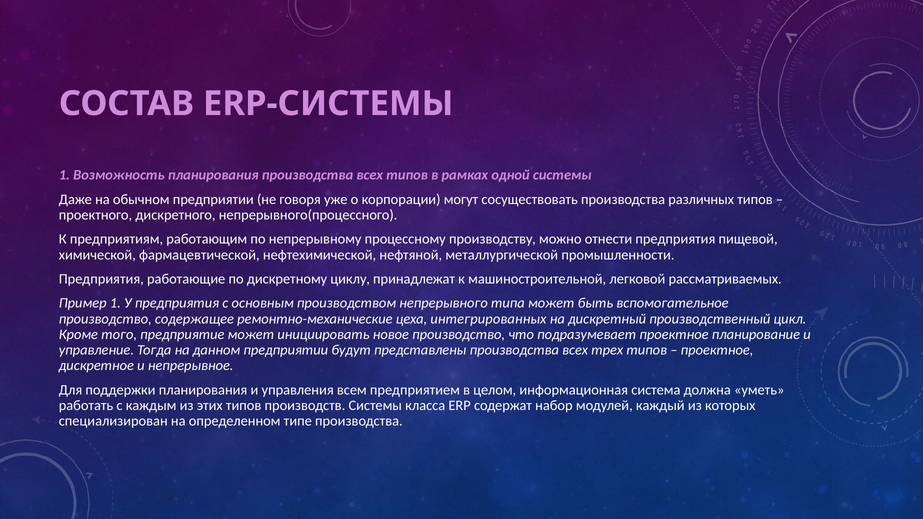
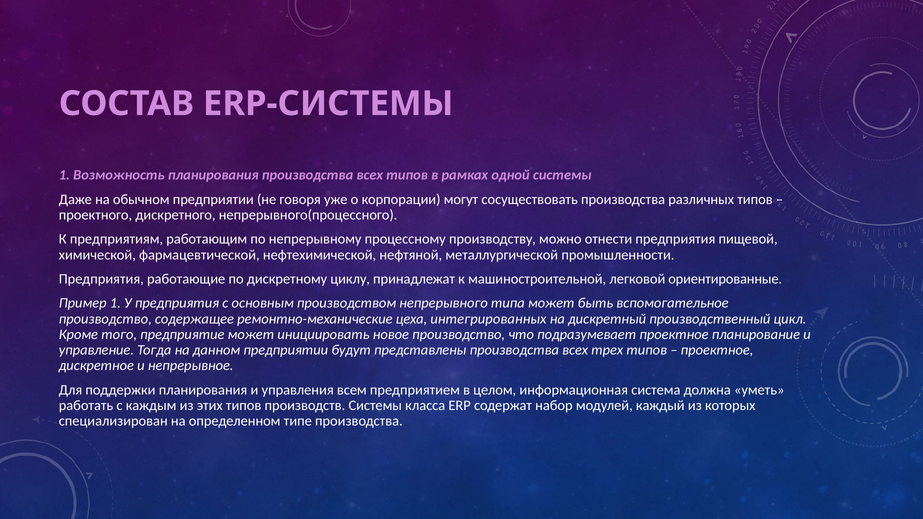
рассматриваемых: рассматриваемых -> ориентированные
